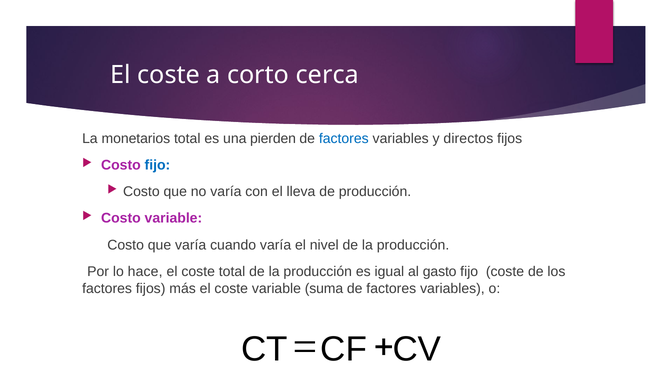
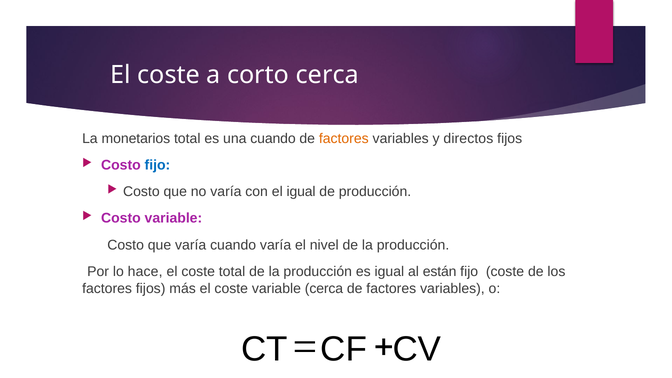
una pierden: pierden -> cuando
factores at (344, 138) colour: blue -> orange
el lleva: lleva -> igual
gasto: gasto -> están
variable suma: suma -> cerca
